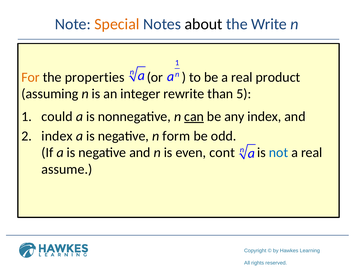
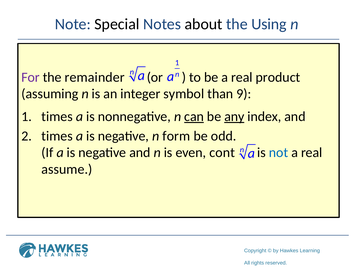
Special colour: orange -> black
Write: Write -> Using
For colour: orange -> purple
properties: properties -> remainder
rewrite: rewrite -> symbol
5: 5 -> 9
1 could: could -> times
any underline: none -> present
index at (57, 136): index -> times
